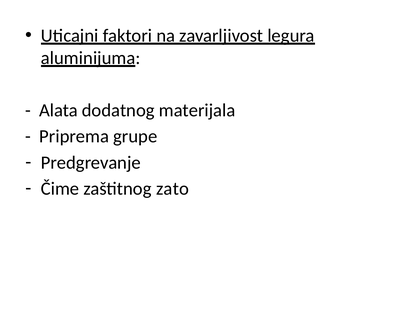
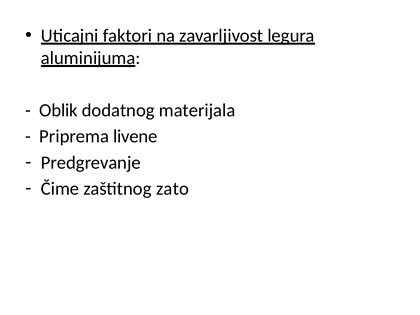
Alata: Alata -> Oblik
grupe: grupe -> livene
